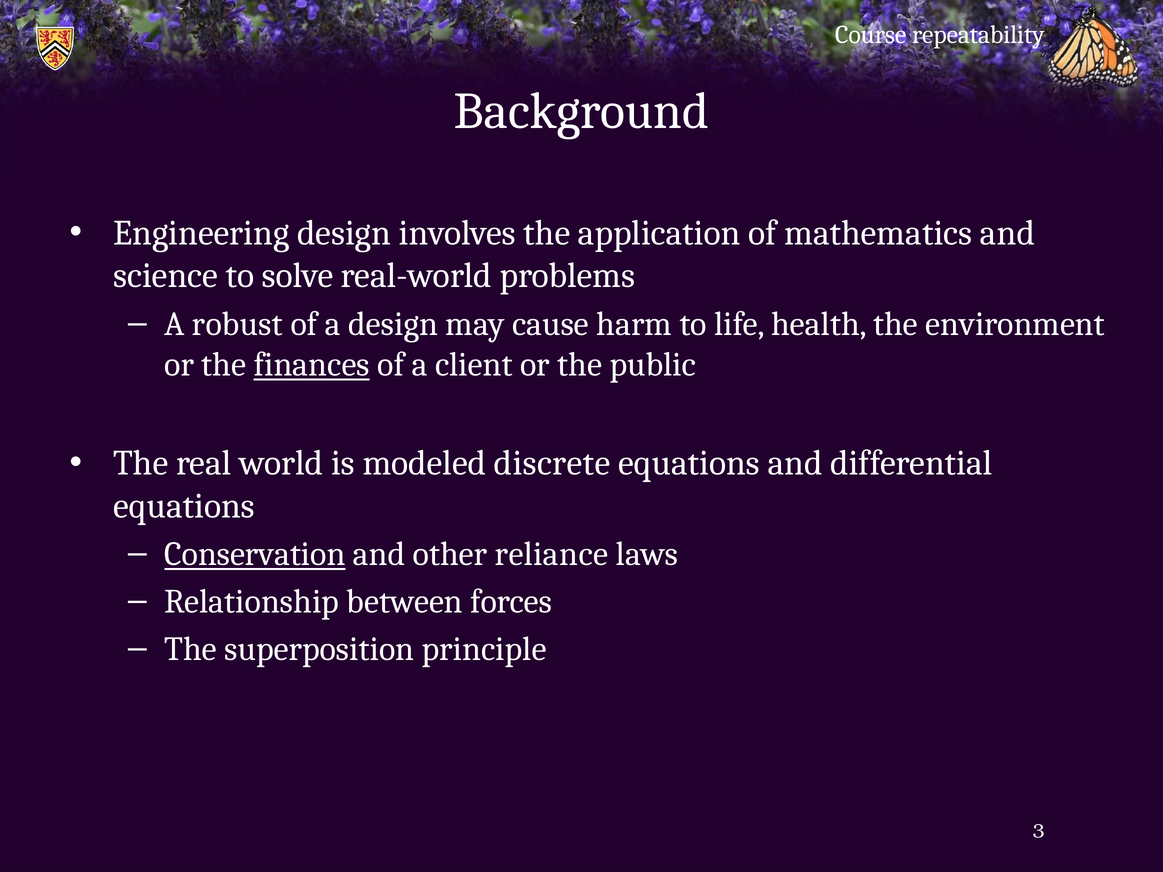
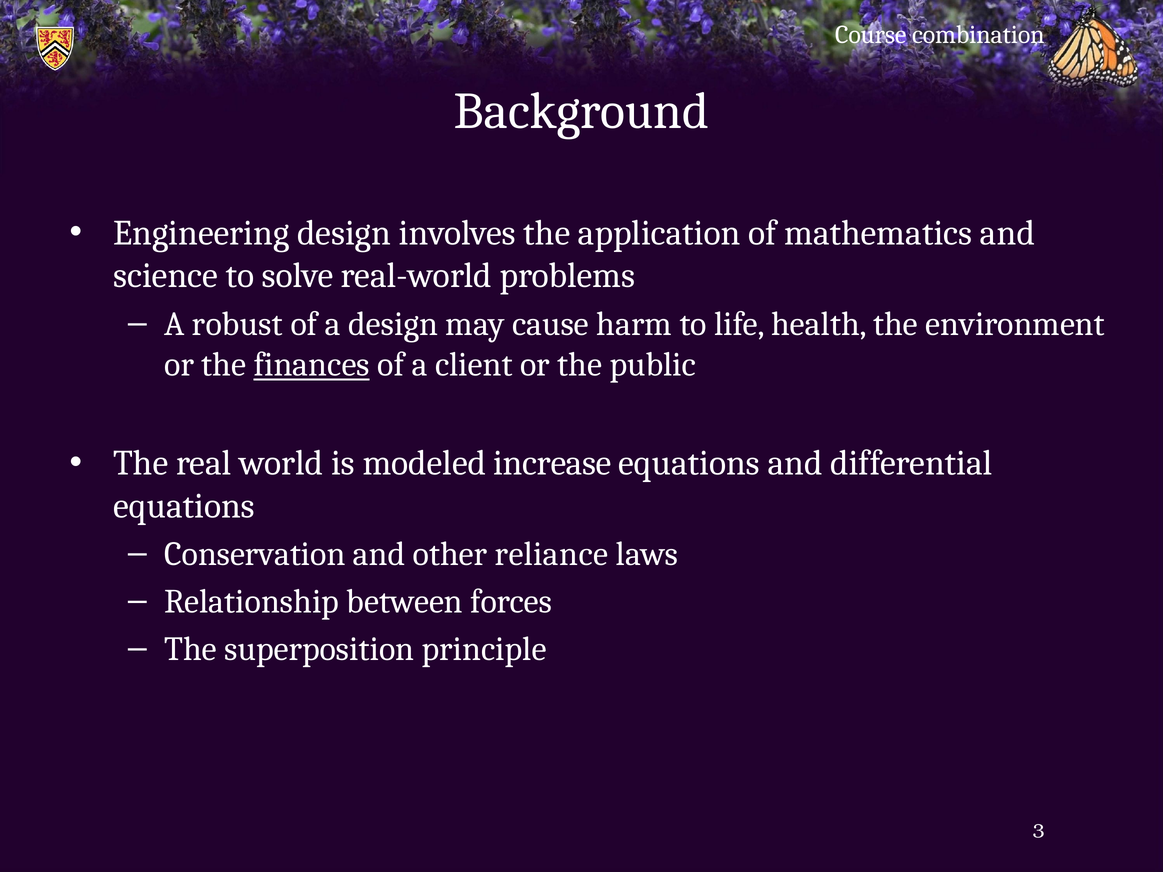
repeatability: repeatability -> combination
discrete: discrete -> increase
Conservation underline: present -> none
